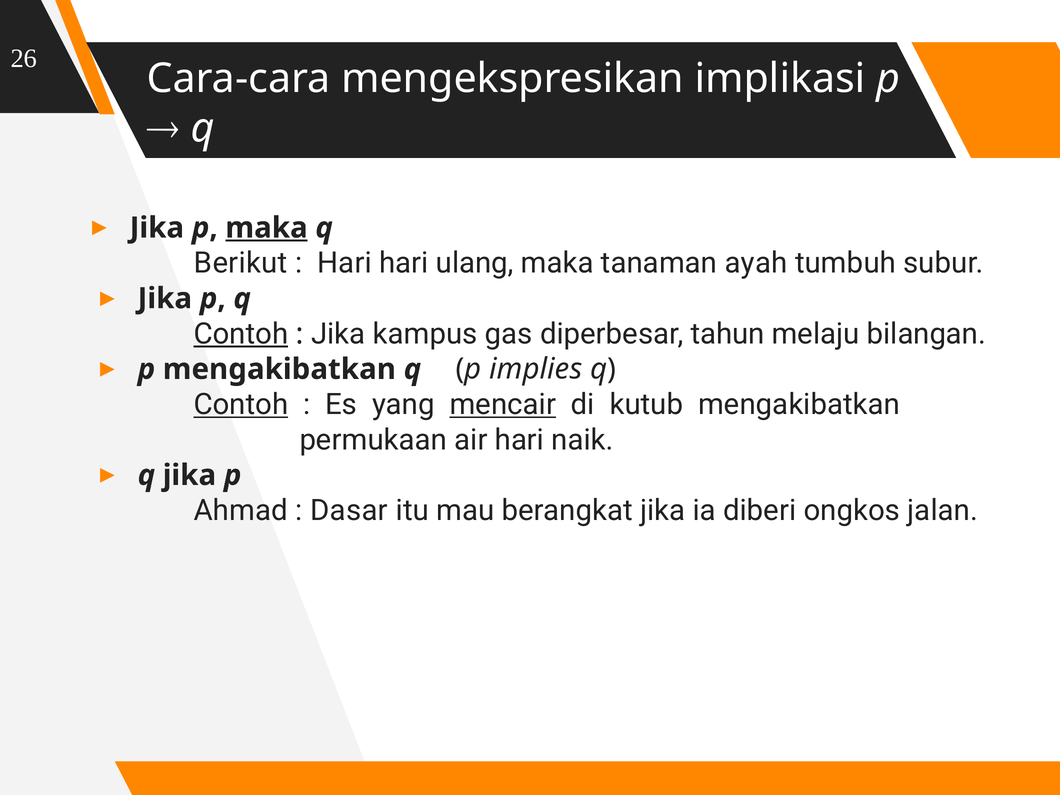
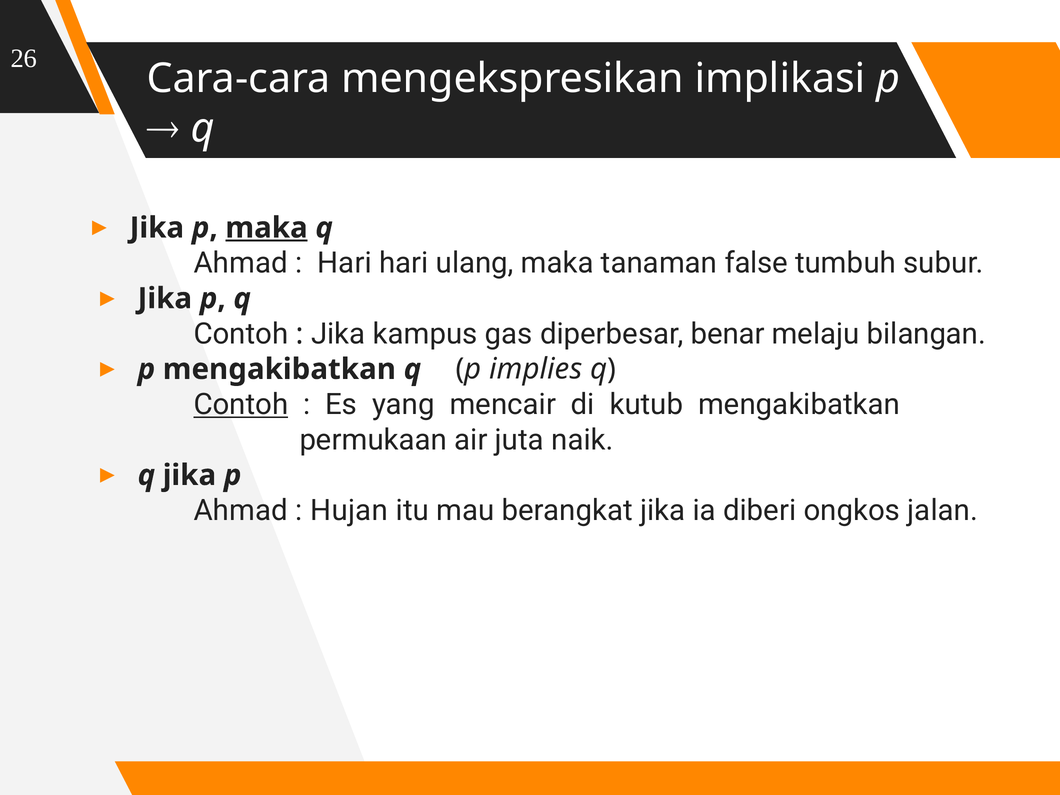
Berikut at (241, 263): Berikut -> Ahmad
ayah: ayah -> false
Contoh at (241, 334) underline: present -> none
tahun: tahun -> benar
mencair underline: present -> none
air hari: hari -> juta
Dasar: Dasar -> Hujan
